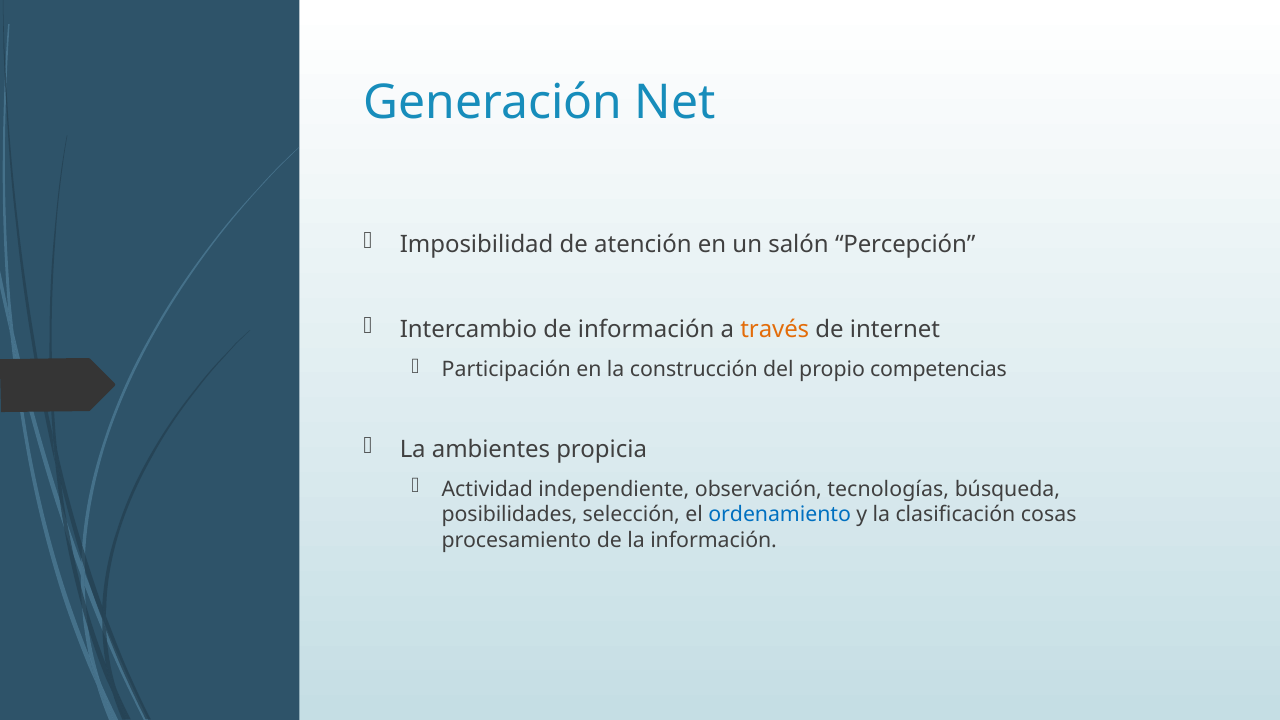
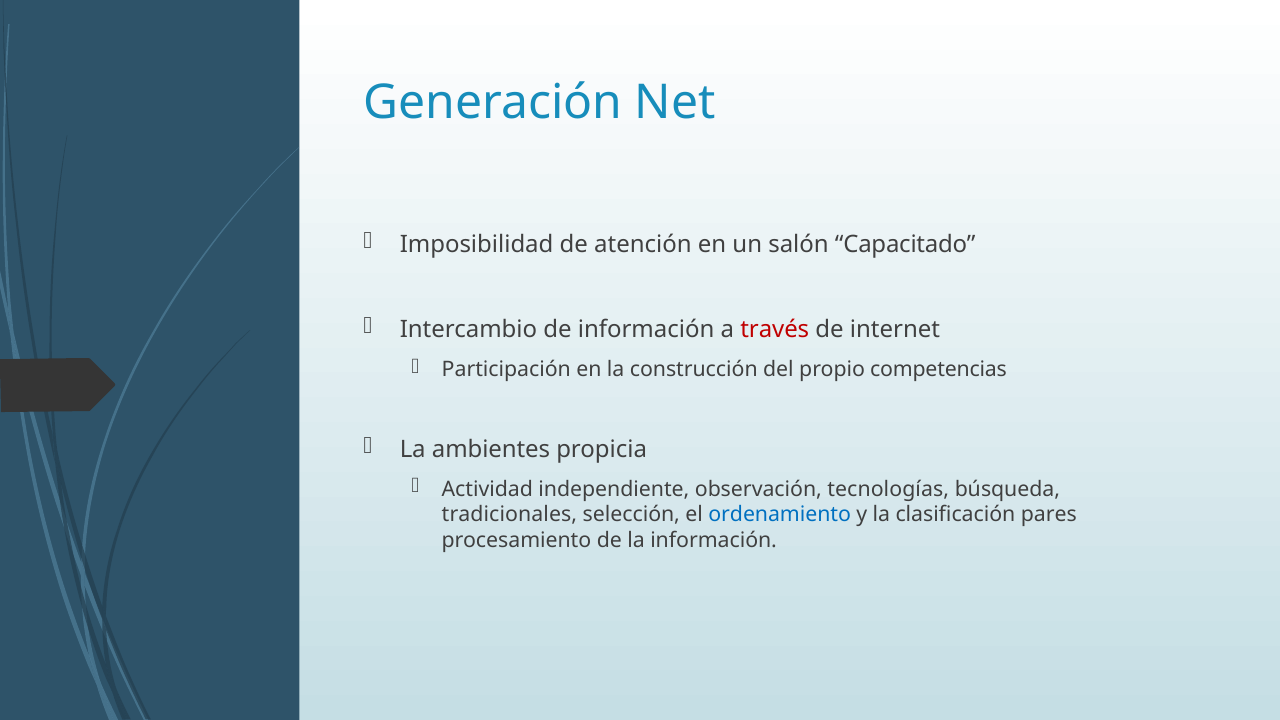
Percepción: Percepción -> Capacitado
través colour: orange -> red
posibilidades: posibilidades -> tradicionales
cosas: cosas -> pares
